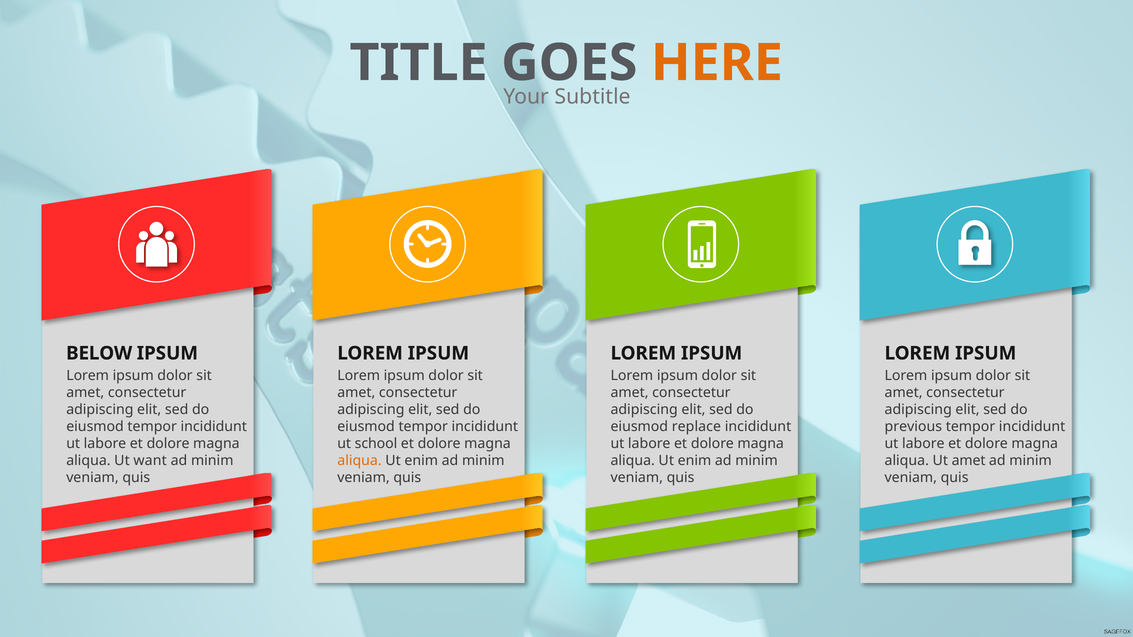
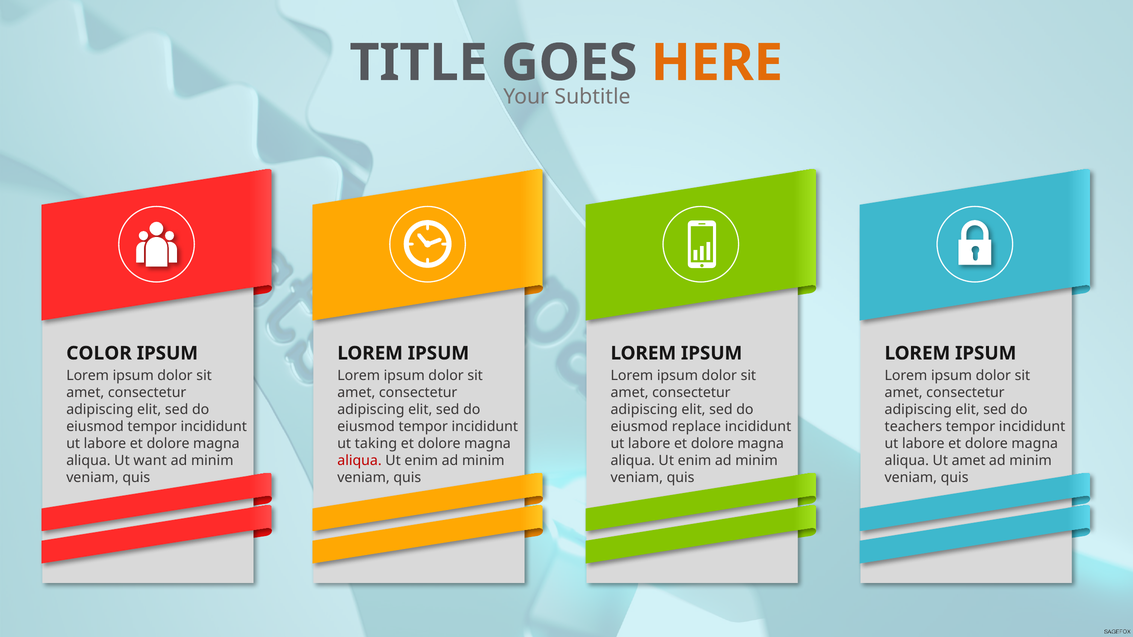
BELOW: BELOW -> COLOR
previous: previous -> teachers
school: school -> taking
aliqua at (360, 461) colour: orange -> red
